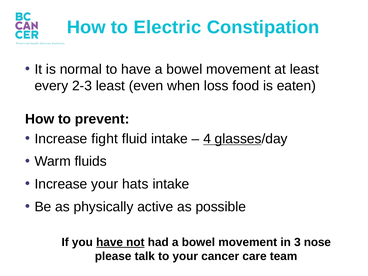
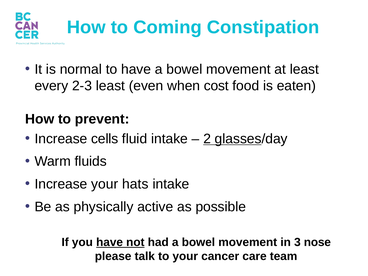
Electric: Electric -> Coming
loss: loss -> cost
fight: fight -> cells
4: 4 -> 2
